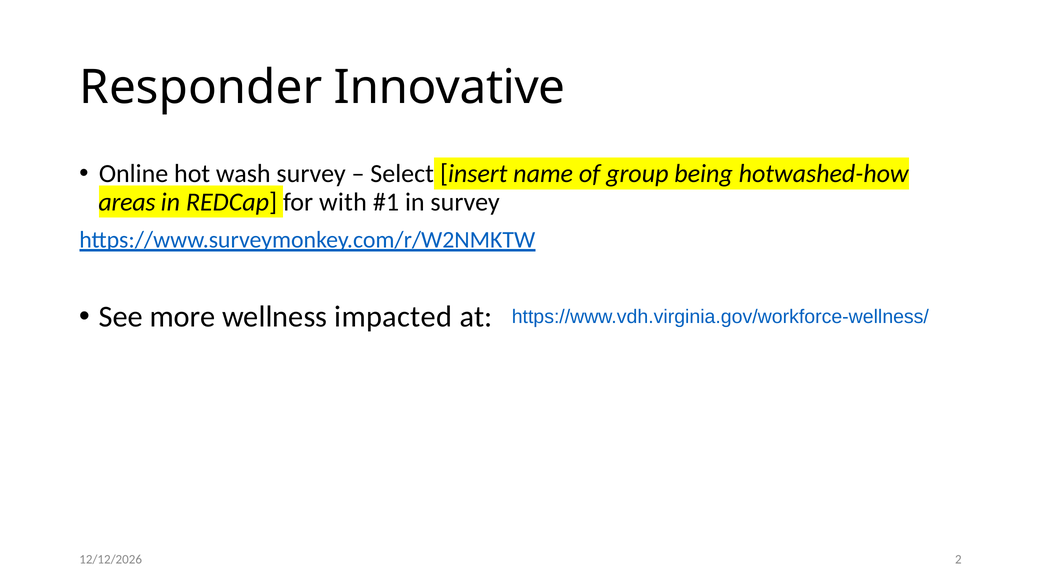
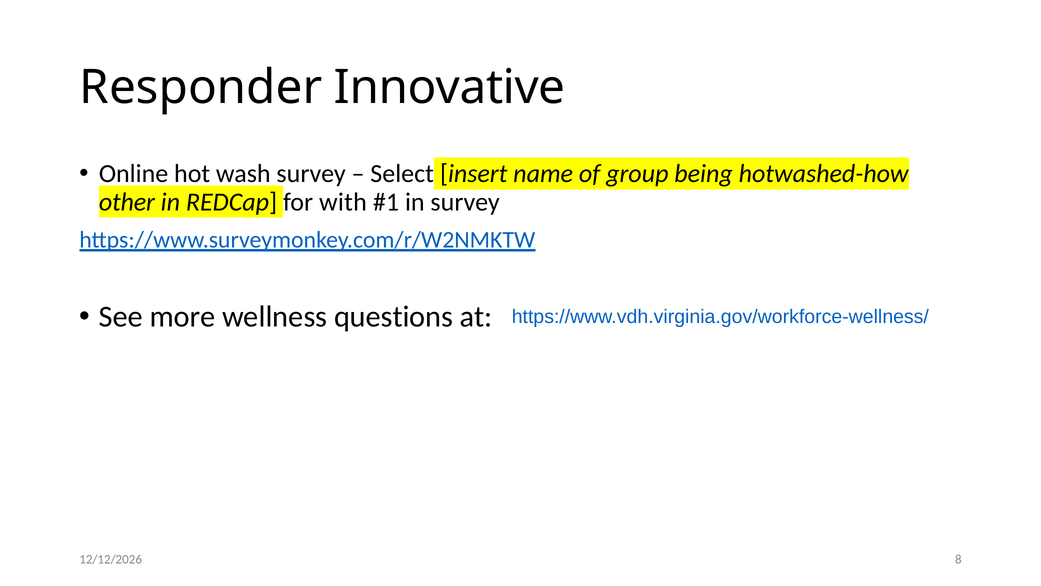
areas: areas -> other
impacted: impacted -> questions
2: 2 -> 8
